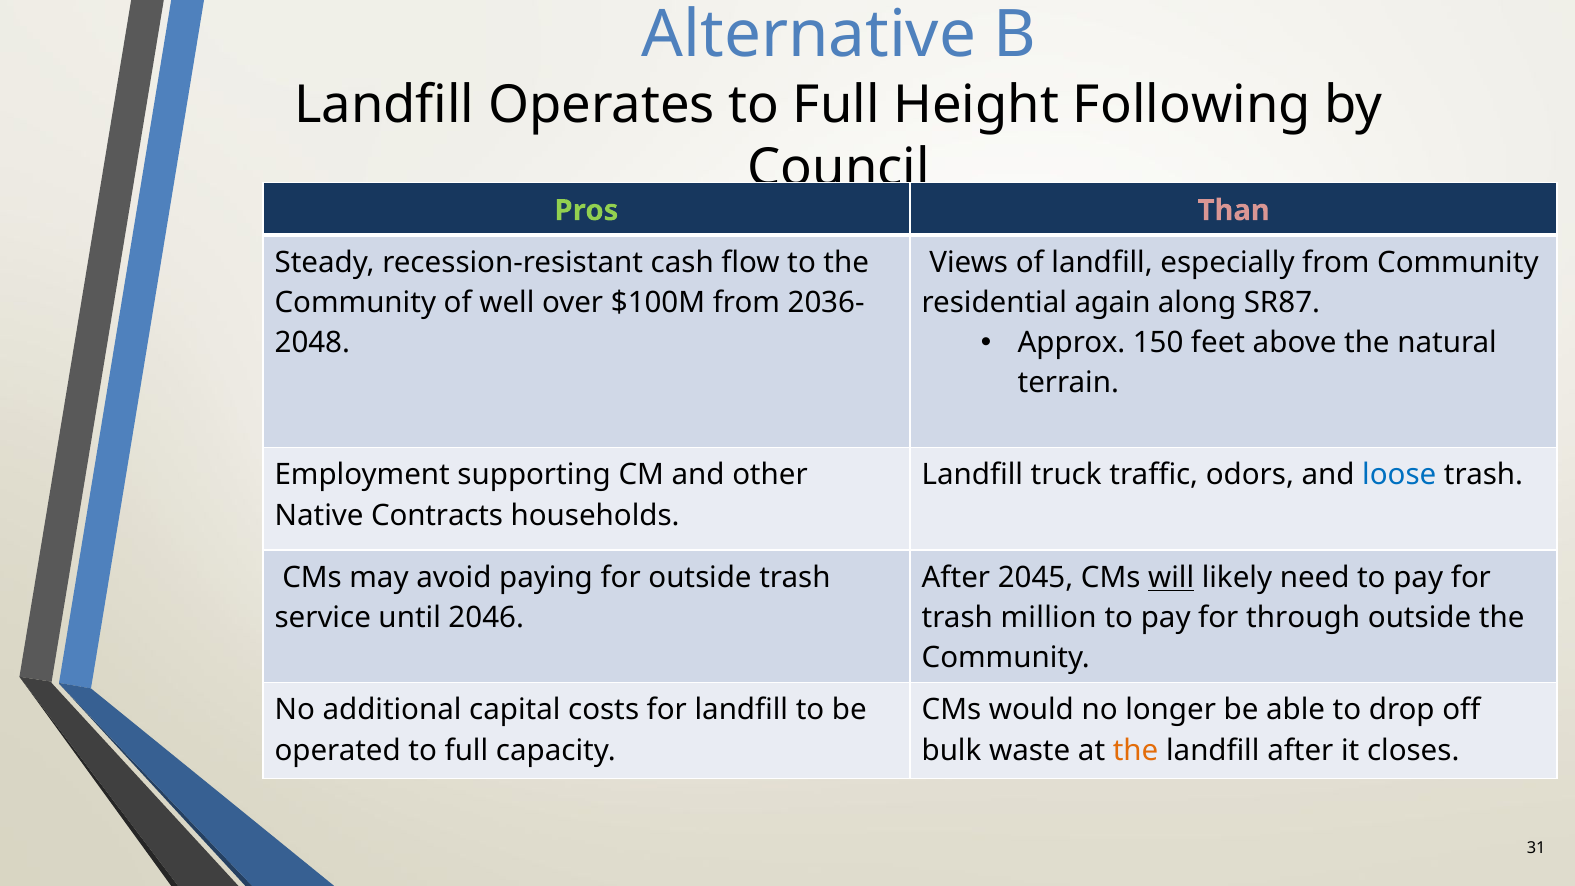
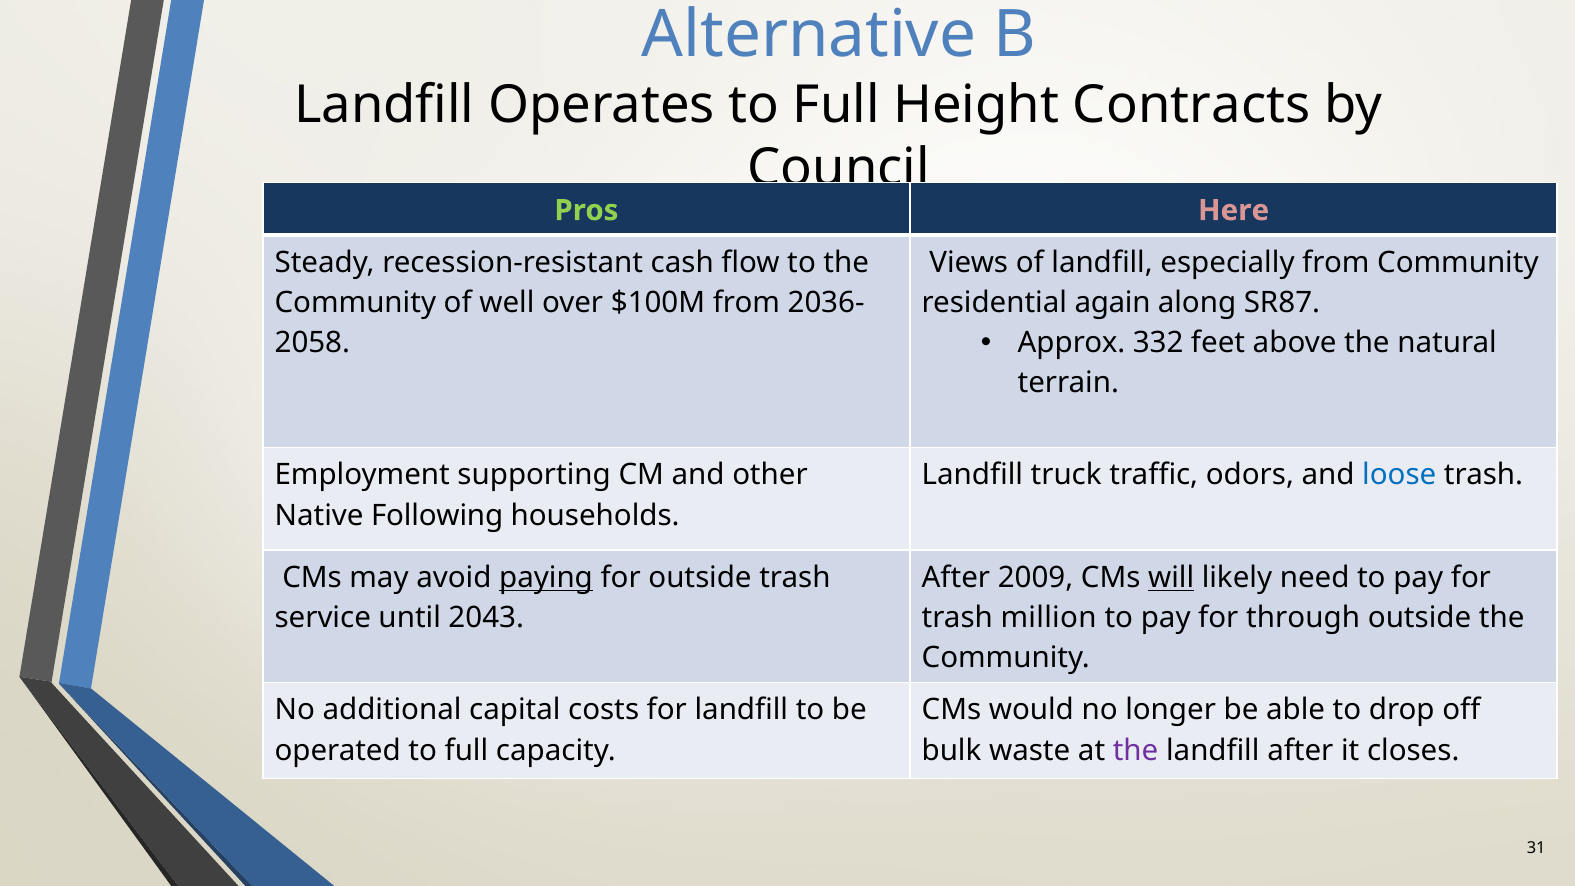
Following: Following -> Contracts
Than: Than -> Here
150: 150 -> 332
2048: 2048 -> 2058
Contracts: Contracts -> Following
paying underline: none -> present
2045: 2045 -> 2009
2046: 2046 -> 2043
the at (1136, 750) colour: orange -> purple
